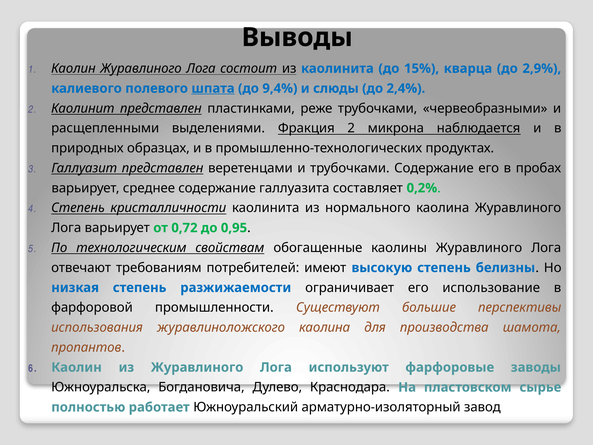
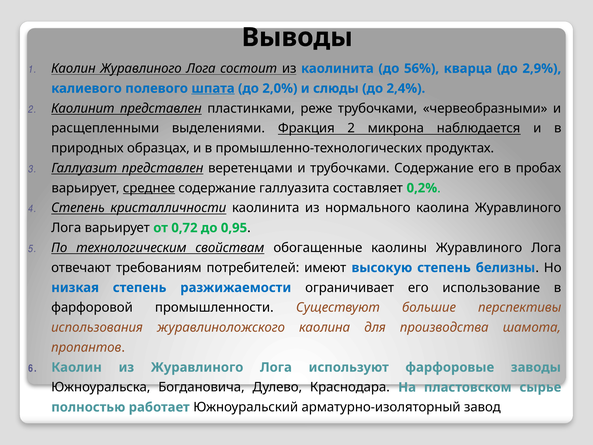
15%: 15% -> 56%
9,4%: 9,4% -> 2,0%
среднее underline: none -> present
